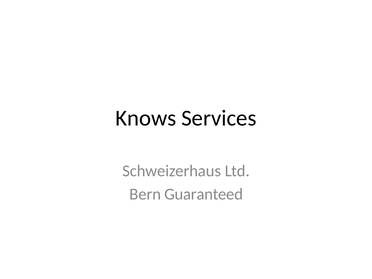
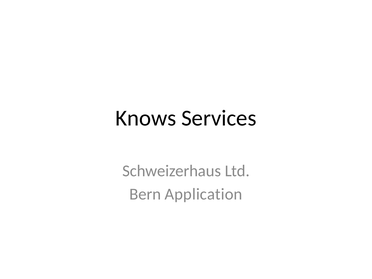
Guaranteed: Guaranteed -> Application
